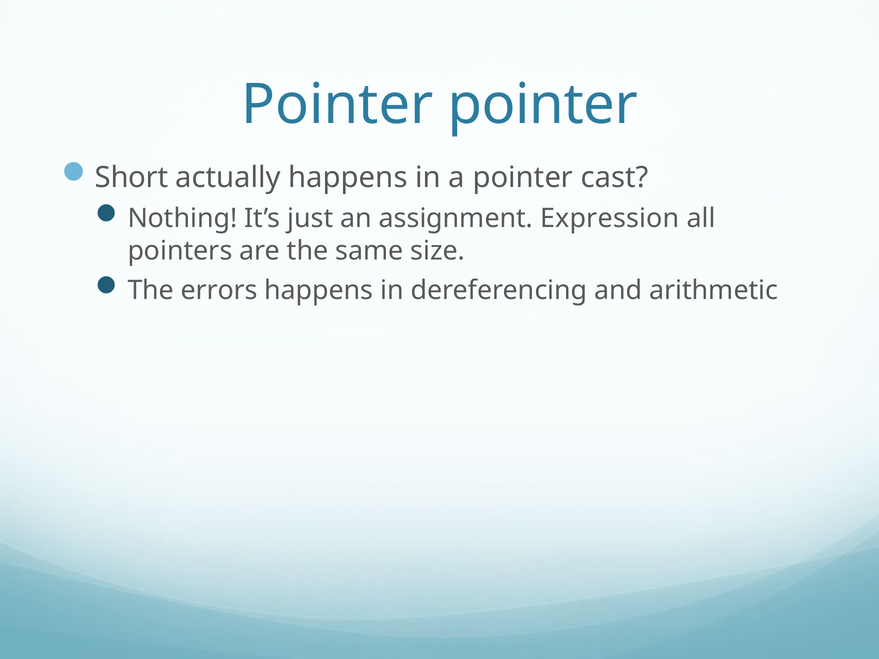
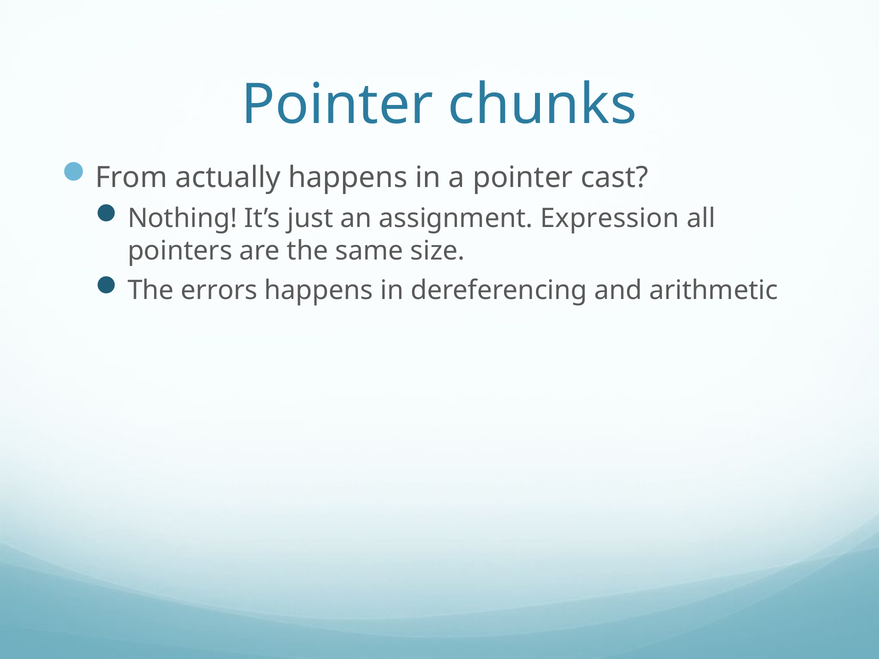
Pointer pointer: pointer -> chunks
Short: Short -> From
